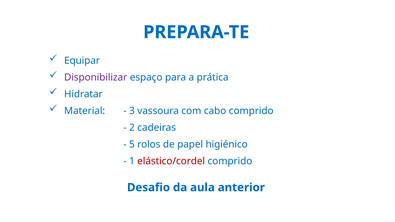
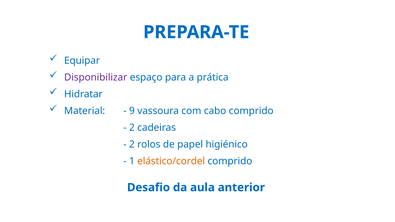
3: 3 -> 9
5 at (132, 144): 5 -> 2
elástico/cordel colour: red -> orange
